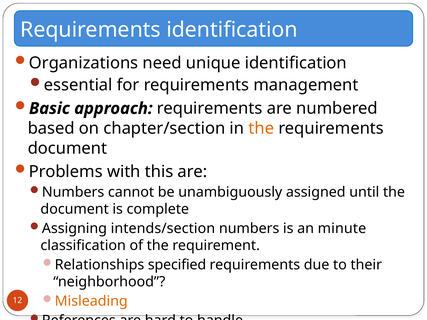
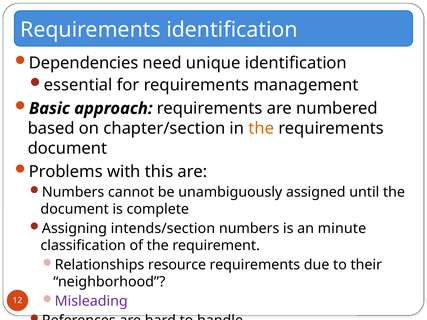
Organizations: Organizations -> Dependencies
specified: specified -> resource
Misleading colour: orange -> purple
